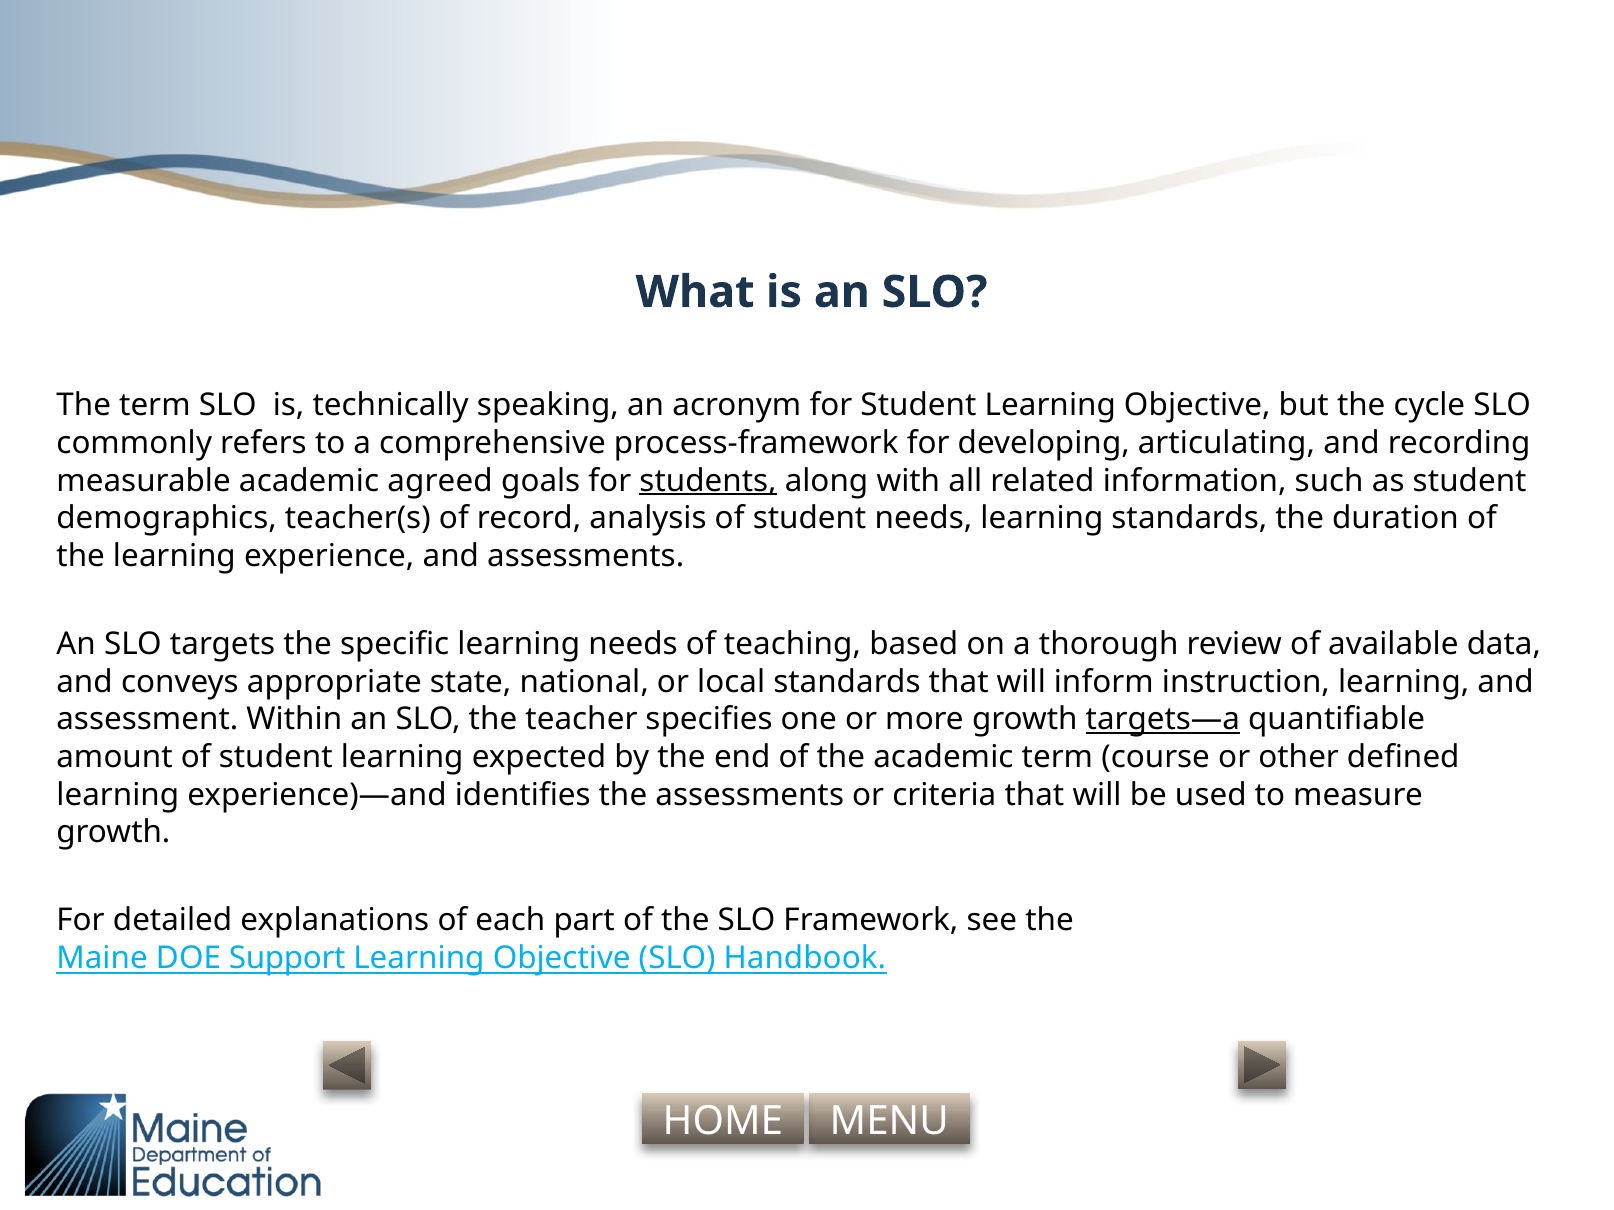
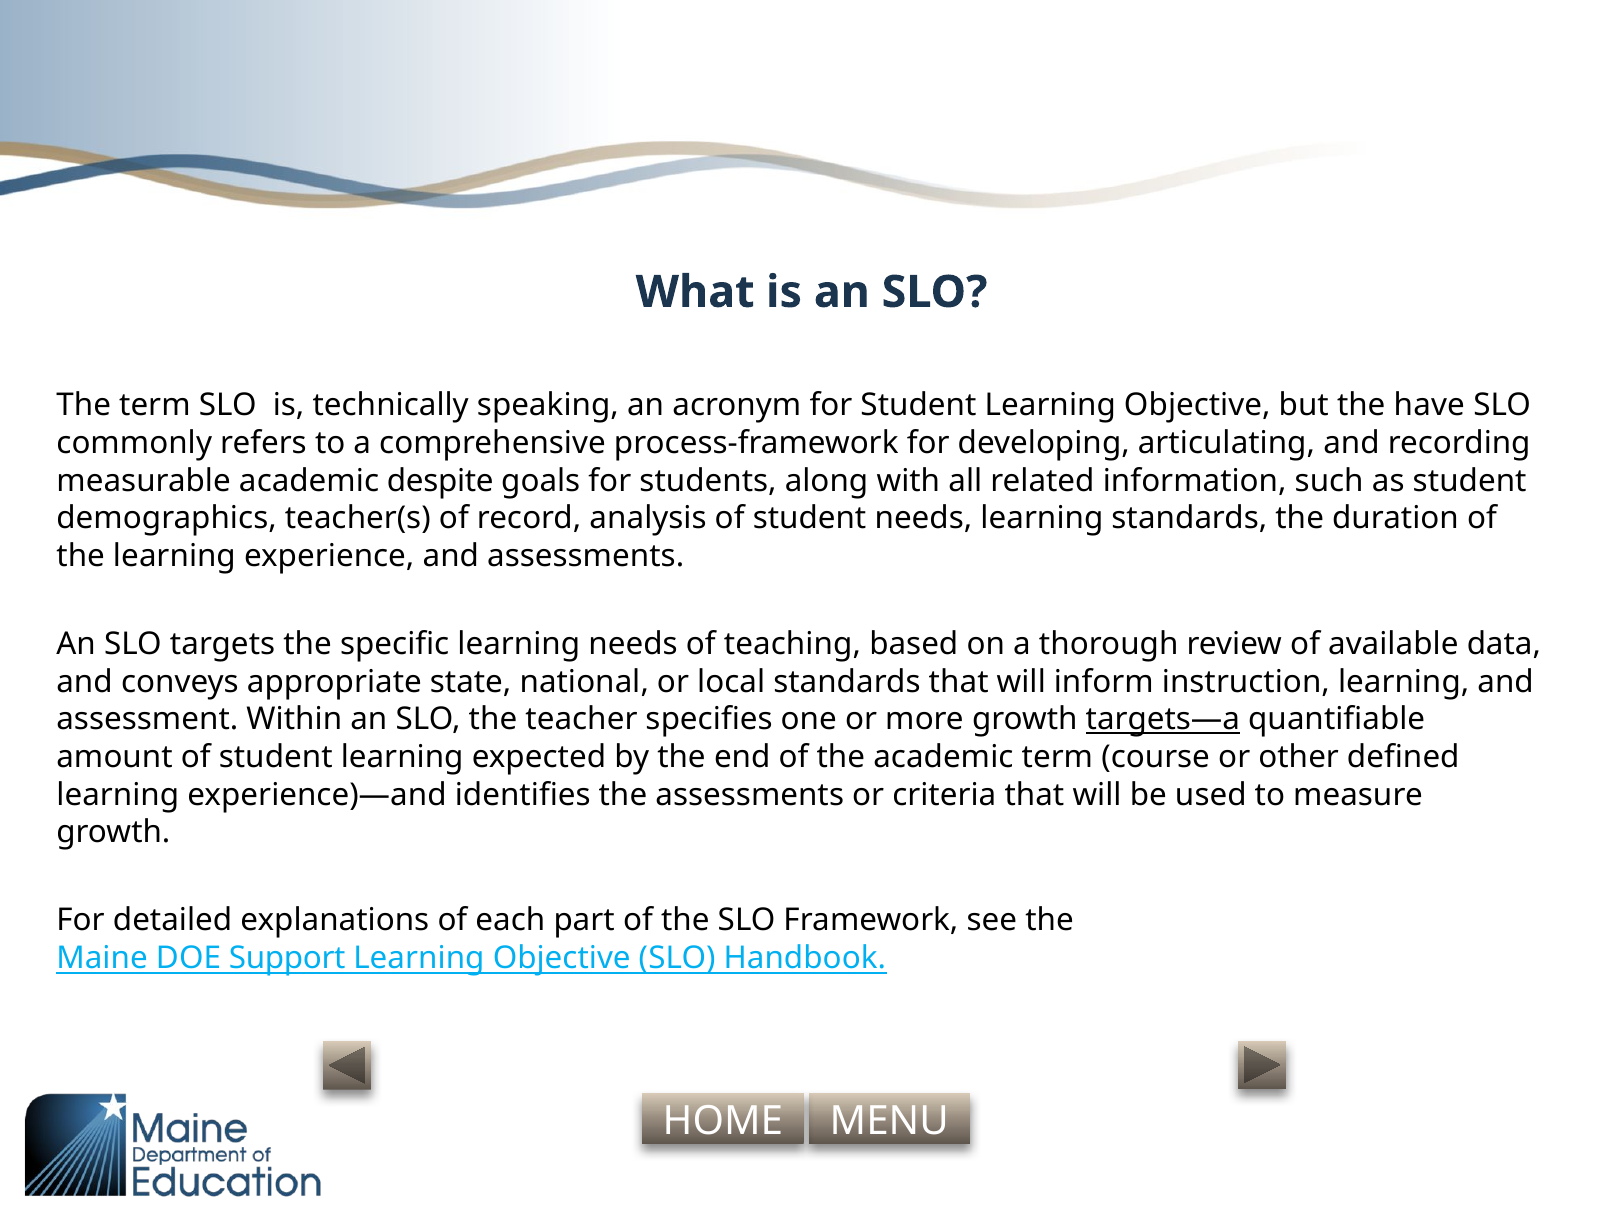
cycle: cycle -> have
agreed: agreed -> despite
students underline: present -> none
